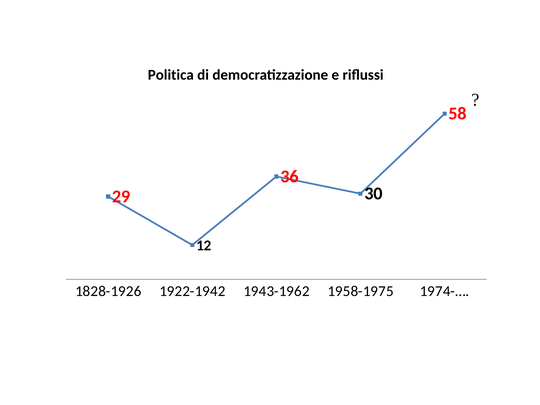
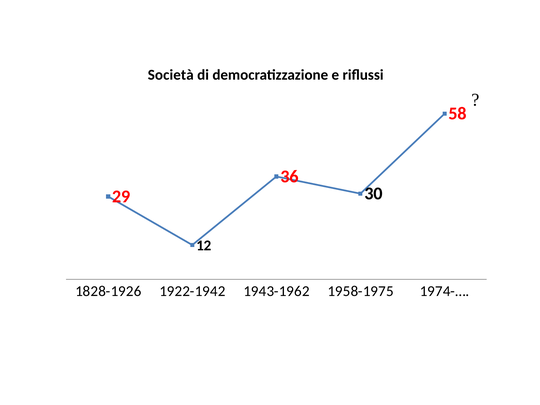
Politica: Politica -> Società
